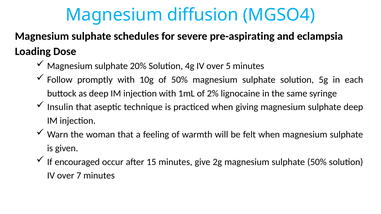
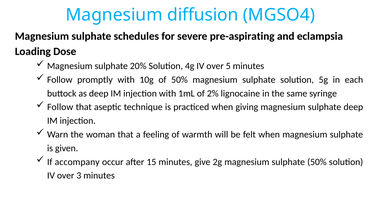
Insulin at (60, 107): Insulin -> Follow
encouraged: encouraged -> accompany
7: 7 -> 3
